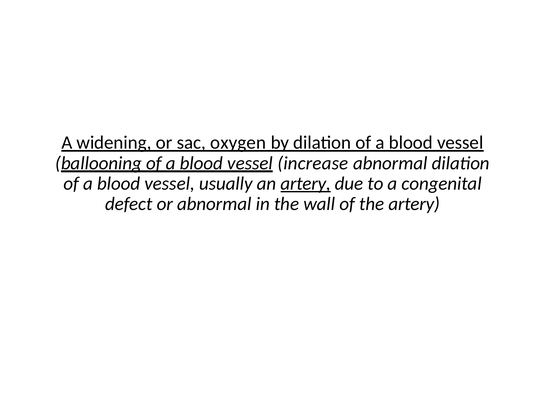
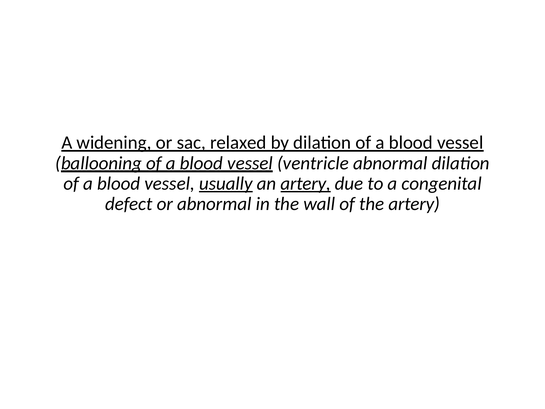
oxygen: oxygen -> relaxed
increase: increase -> ventricle
usually underline: none -> present
